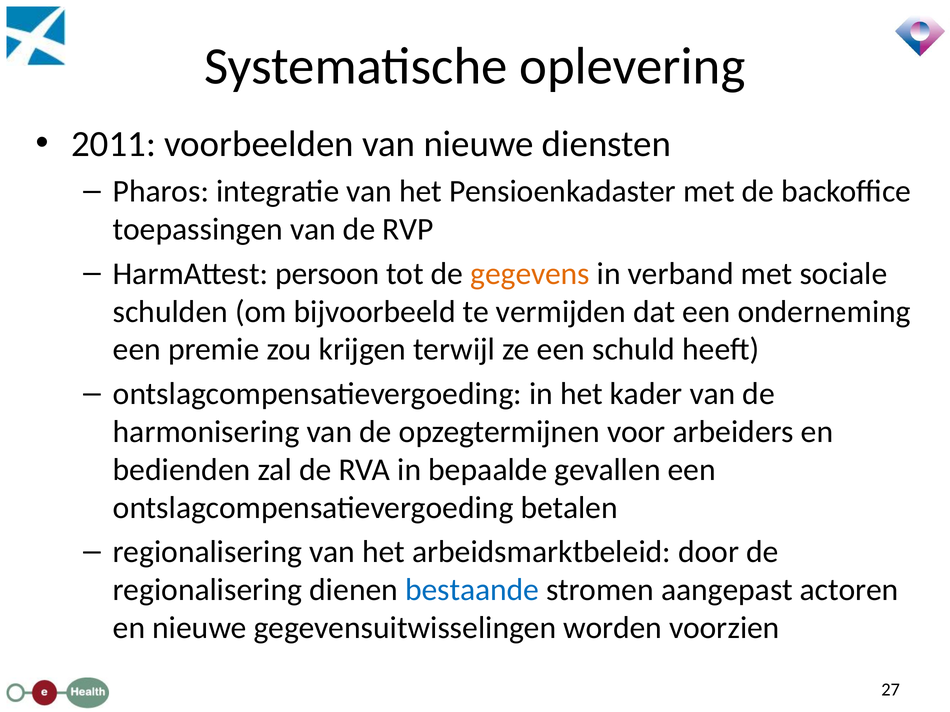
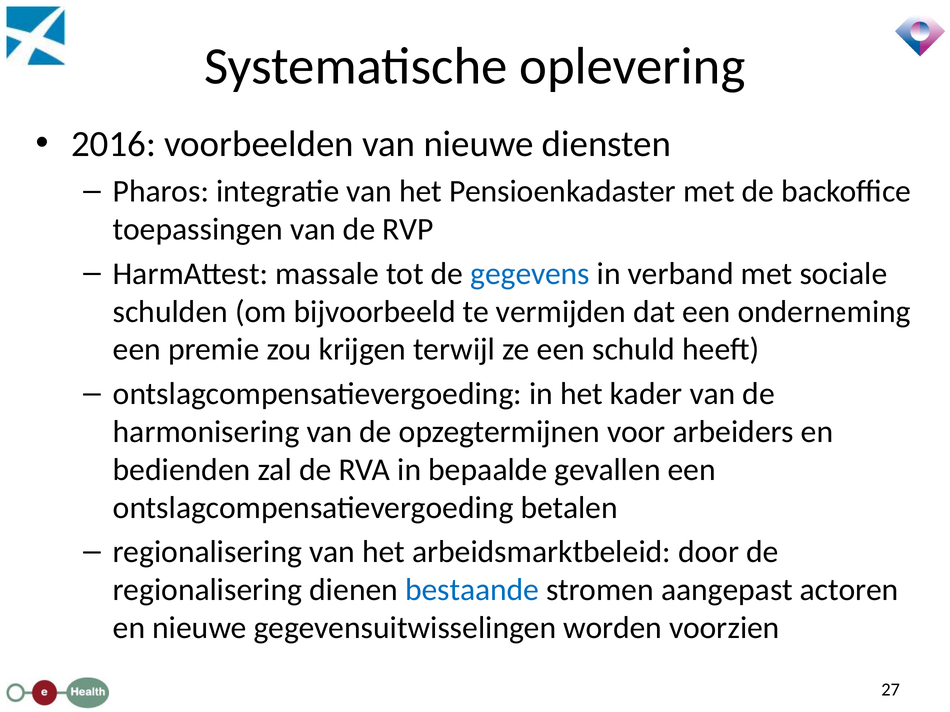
2011: 2011 -> 2016
persoon: persoon -> massale
gegevens colour: orange -> blue
